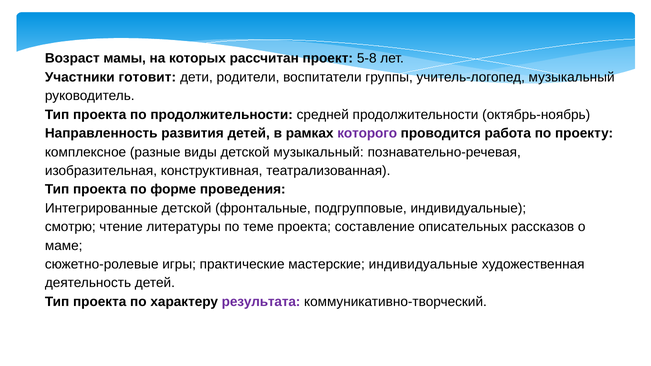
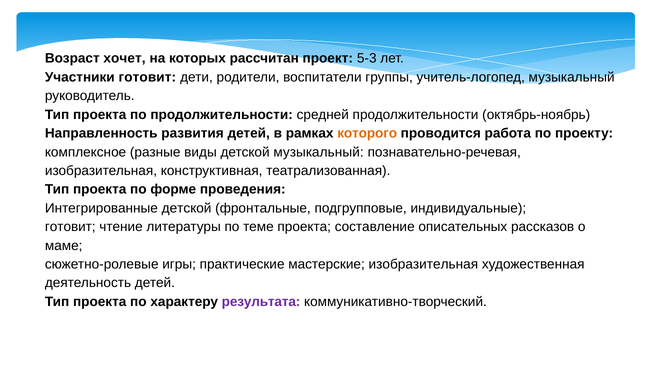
мамы: мамы -> хочет
5-8: 5-8 -> 5-3
которого colour: purple -> orange
смотрю at (70, 227): смотрю -> готовит
мастерские индивидуальные: индивидуальные -> изобразительная
